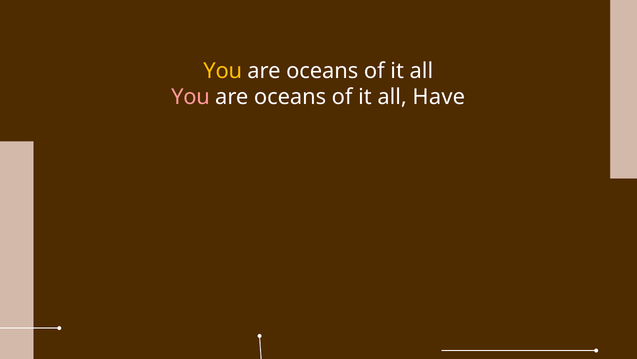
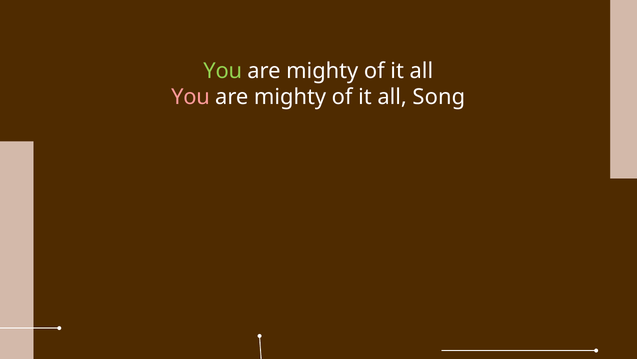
You at (223, 71) colour: yellow -> light green
oceans at (322, 71): oceans -> mighty
oceans at (290, 97): oceans -> mighty
Have: Have -> Song
